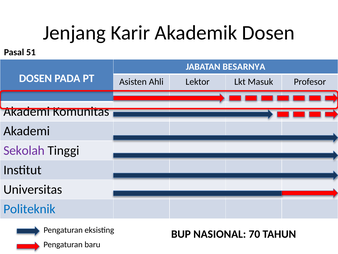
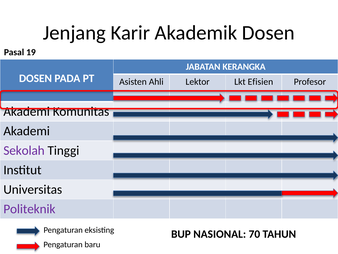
51: 51 -> 19
BESARNYA: BESARNYA -> KERANGKA
Masuk: Masuk -> Efisien
Politeknik colour: blue -> purple
